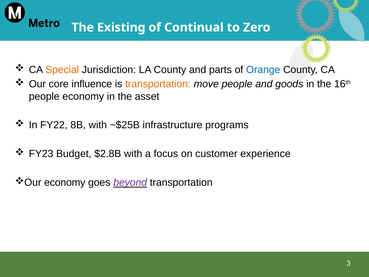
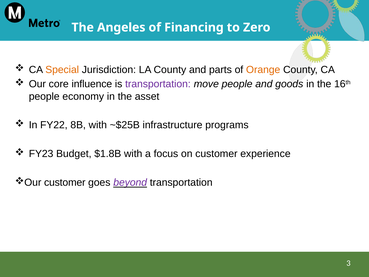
Existing: Existing -> Angeles
Continual: Continual -> Financing
Orange colour: blue -> orange
transportation at (158, 84) colour: orange -> purple
$2.8B: $2.8B -> $1.8B
economy at (65, 182): economy -> customer
